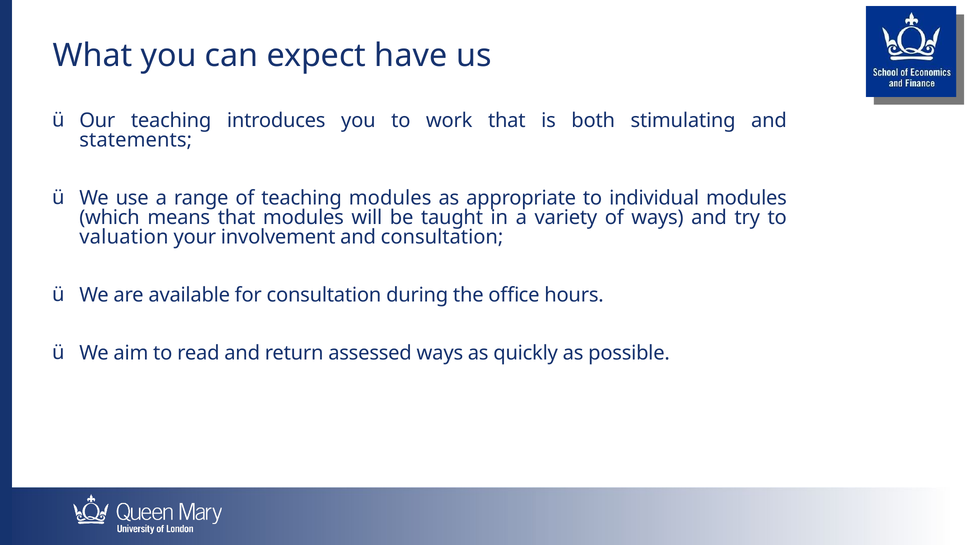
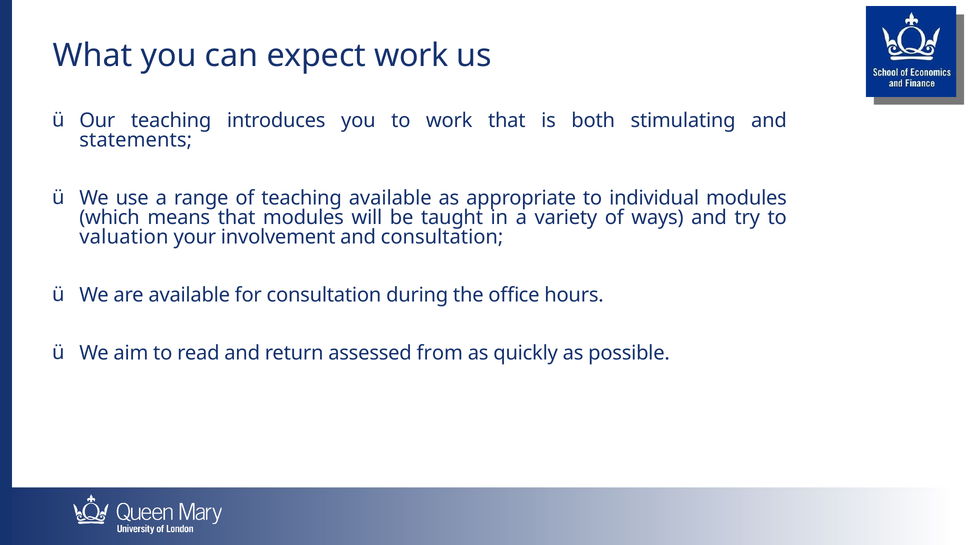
expect have: have -> work
teaching modules: modules -> available
assessed ways: ways -> from
